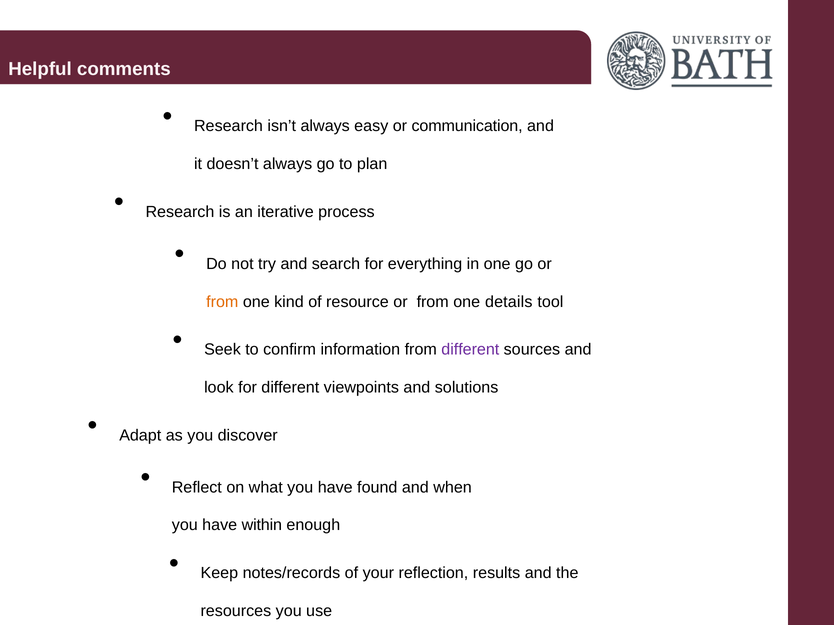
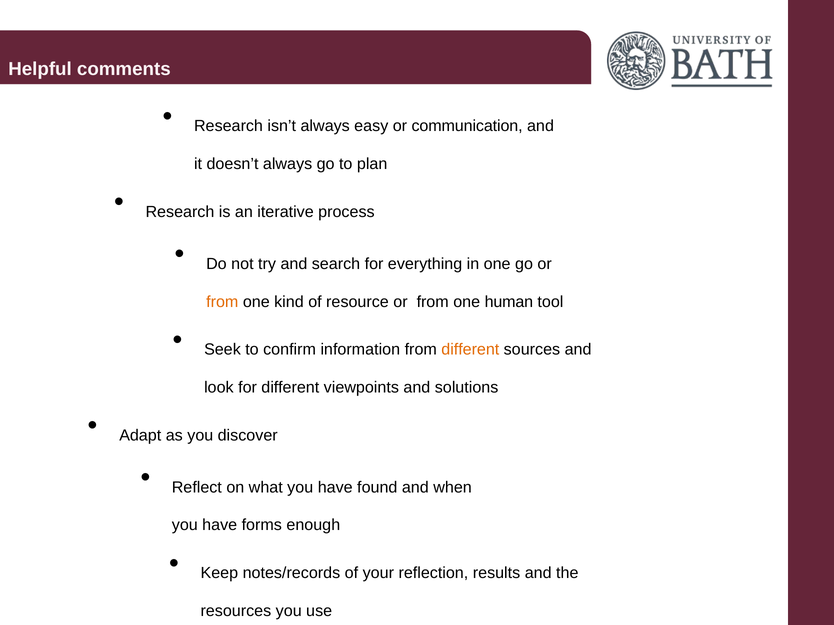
details: details -> human
different at (470, 350) colour: purple -> orange
within: within -> forms
